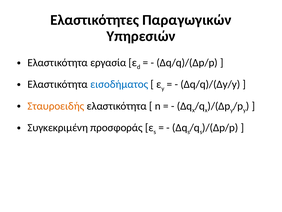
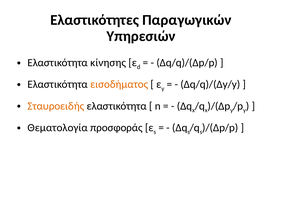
εργασία: εργασία -> κίνησης
εισοδήματος colour: blue -> orange
Συγκεκριμένη: Συγκεκριμένη -> Θεματολογία
